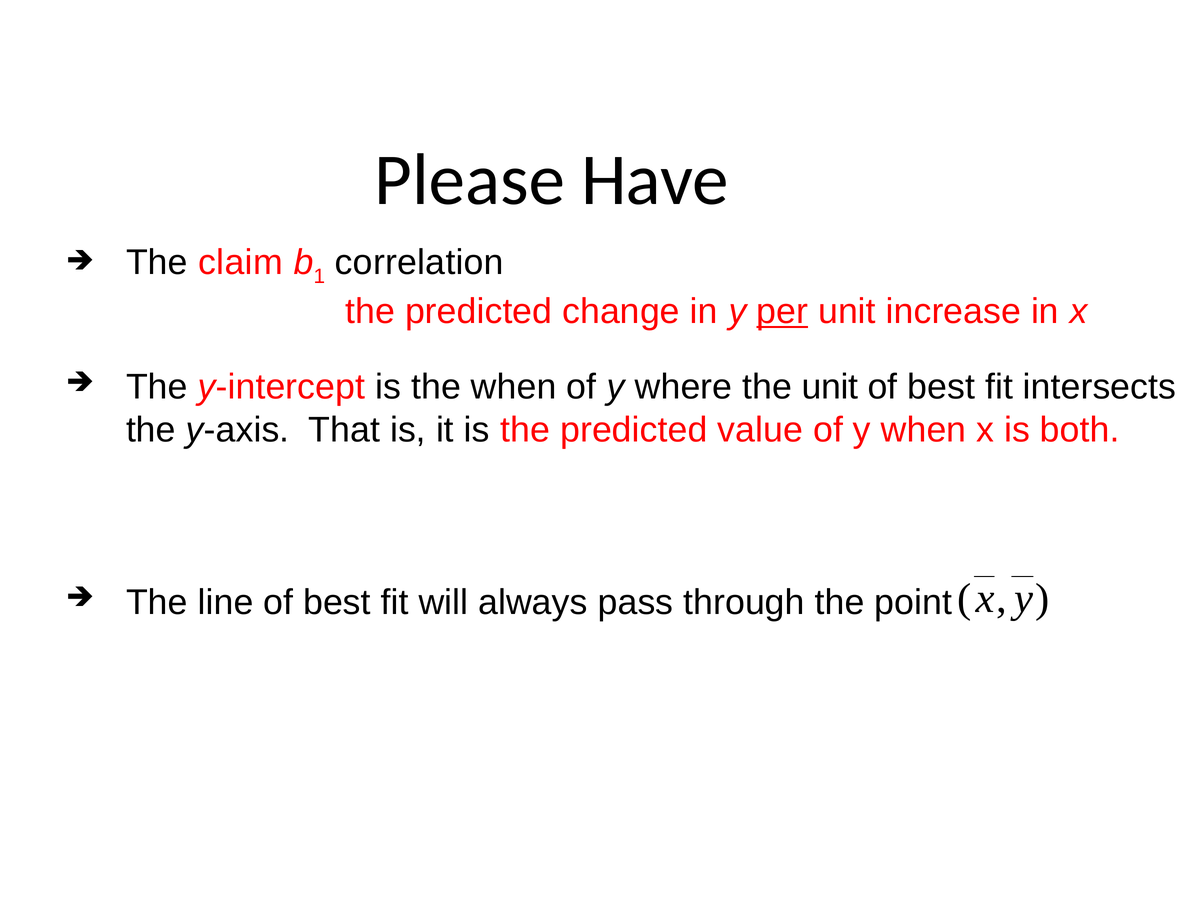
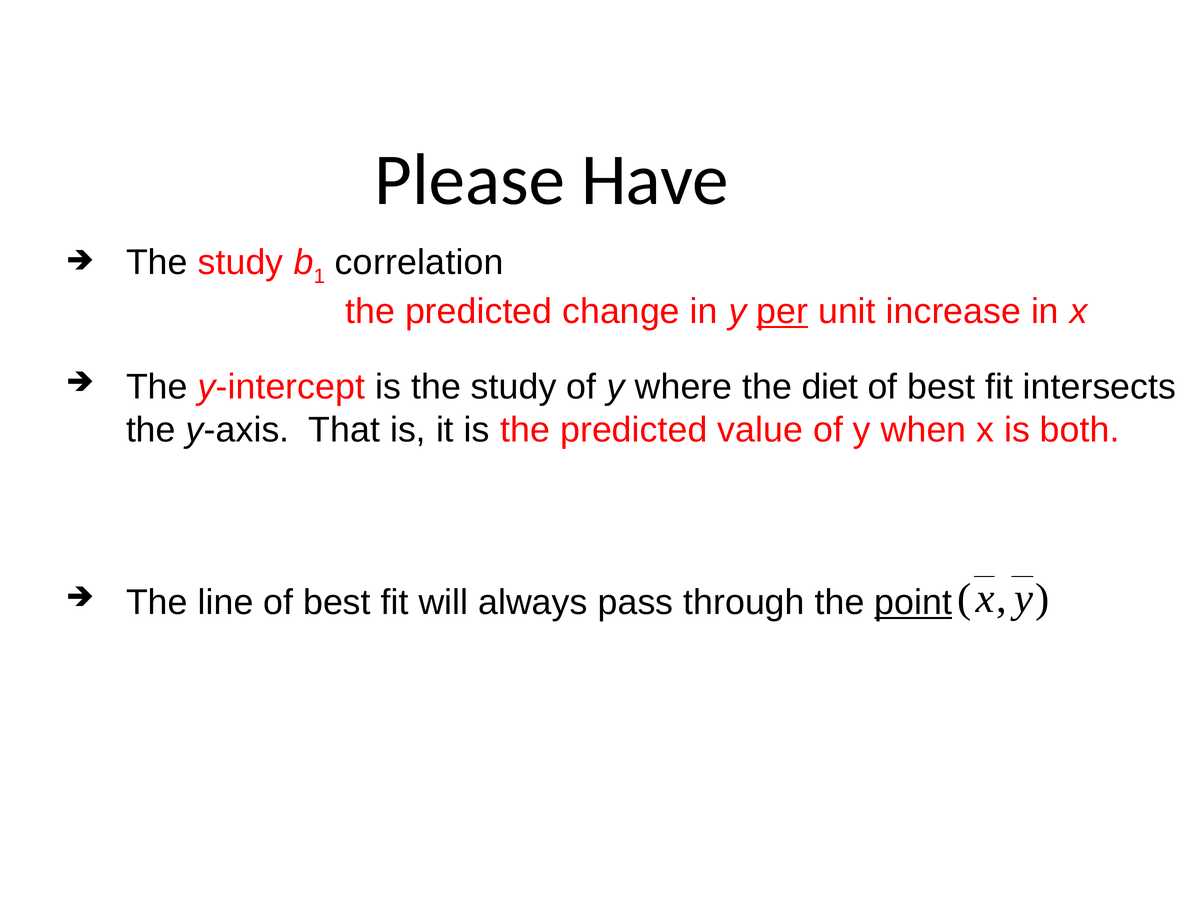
claim at (240, 263): claim -> study
is the when: when -> study
the unit: unit -> diet
point underline: none -> present
